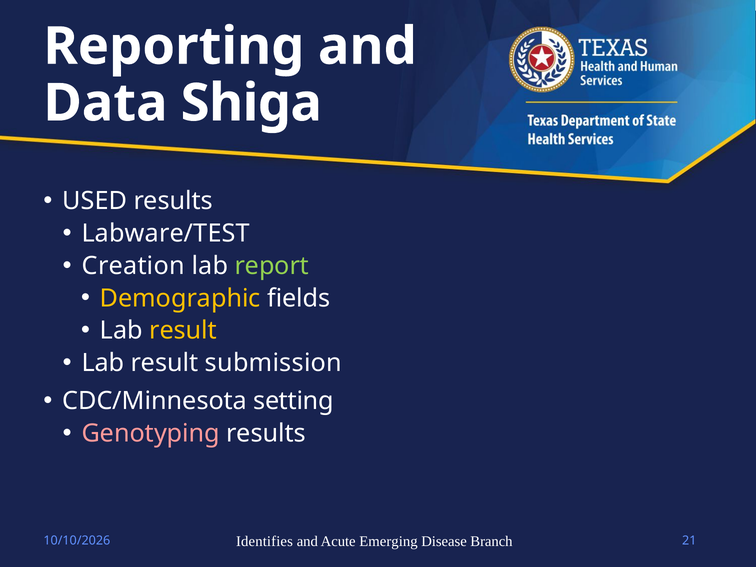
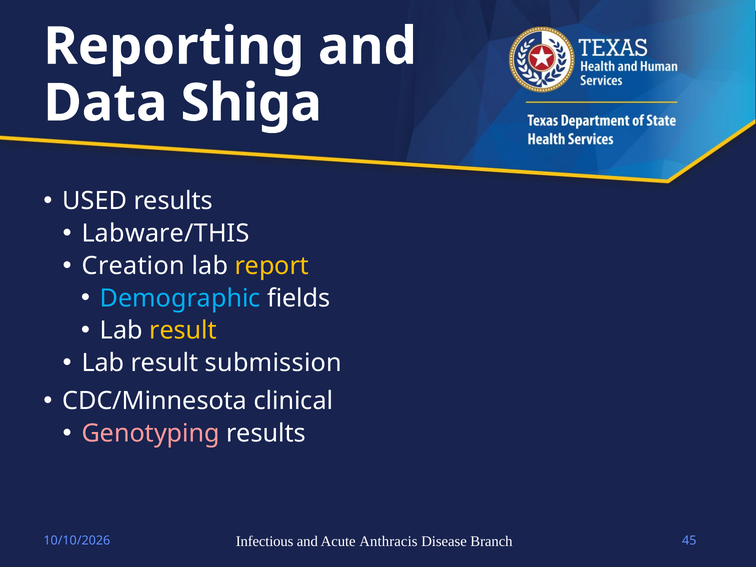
Labware/TEST: Labware/TEST -> Labware/THIS
report colour: light green -> yellow
Demographic colour: yellow -> light blue
setting: setting -> clinical
Identifies: Identifies -> Infectious
Emerging: Emerging -> Anthracis
21: 21 -> 45
